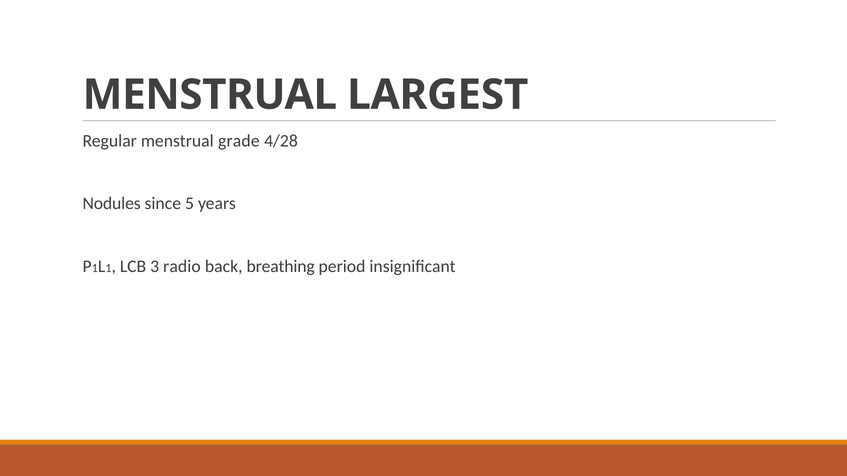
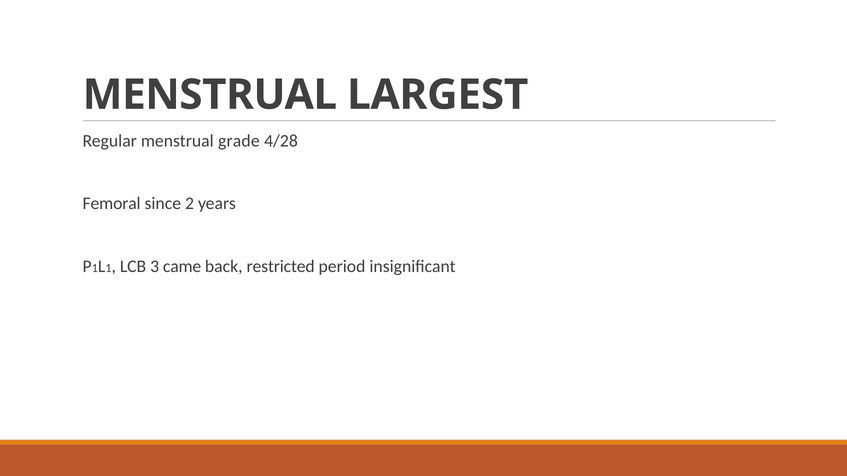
Nodules: Nodules -> Femoral
5: 5 -> 2
radio: radio -> came
breathing: breathing -> restricted
